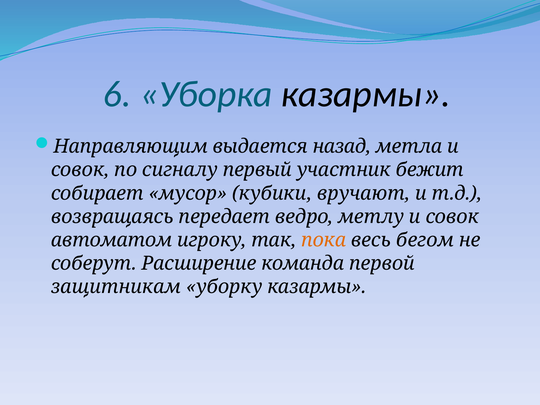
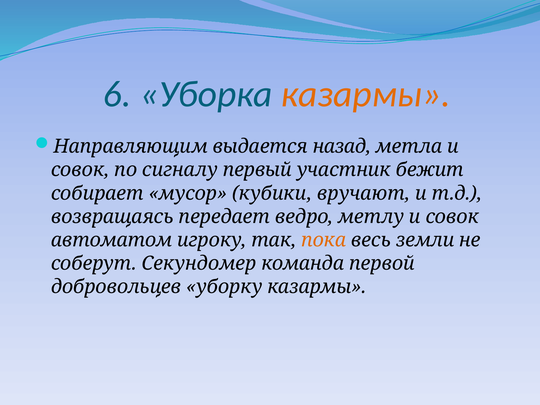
казармы at (366, 94) colour: black -> orange
бегом: бегом -> земли
Расширение: Расширение -> Секундомер
защитникам: защитникам -> добровольцев
